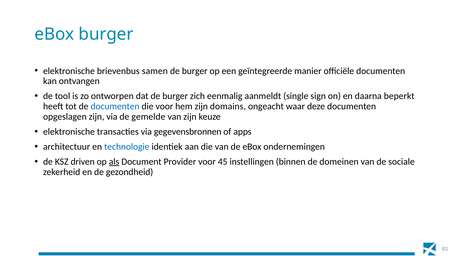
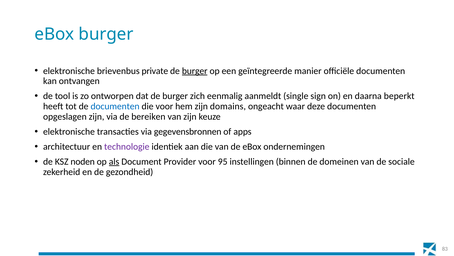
samen: samen -> private
burger at (195, 71) underline: none -> present
gemelde: gemelde -> bereiken
technologie colour: blue -> purple
driven: driven -> noden
45: 45 -> 95
